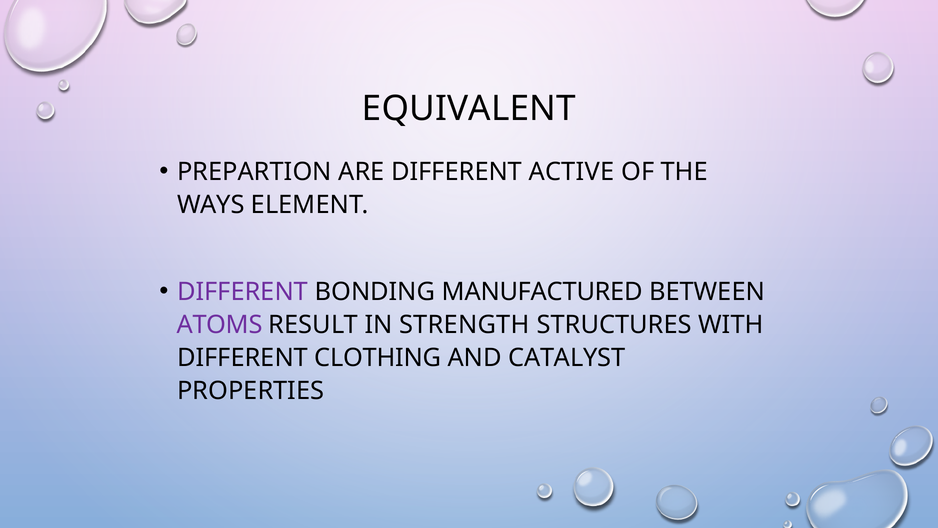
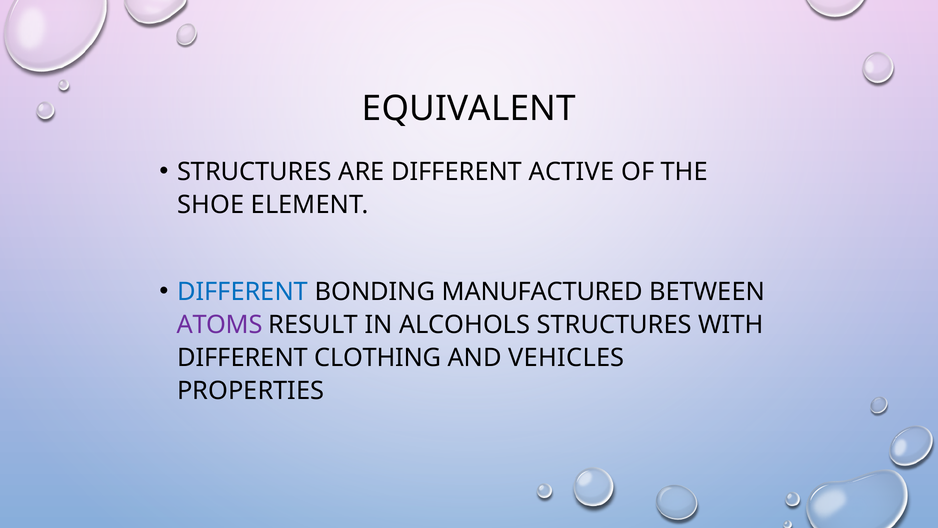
PREPARTION at (254, 172): PREPARTION -> STRUCTURES
WAYS: WAYS -> SHOE
DIFFERENT at (243, 292) colour: purple -> blue
STRENGTH: STRENGTH -> ALCOHOLS
CATALYST: CATALYST -> VEHICLES
